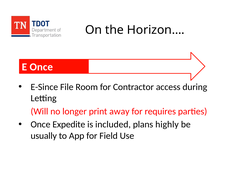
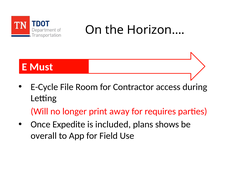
E Once: Once -> Must
E-Since: E-Since -> E-Cycle
highly: highly -> shows
usually: usually -> overall
